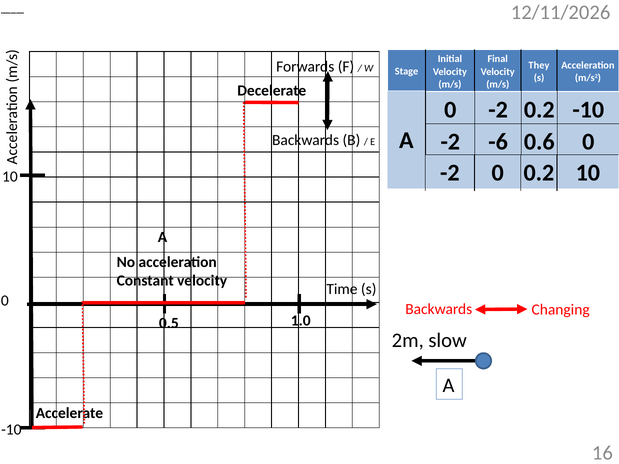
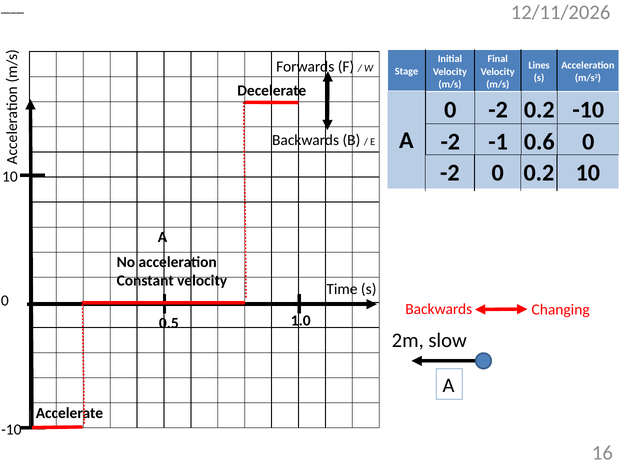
They: They -> Lines
-6: -6 -> -1
